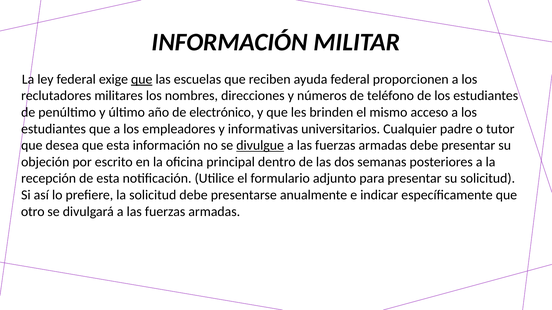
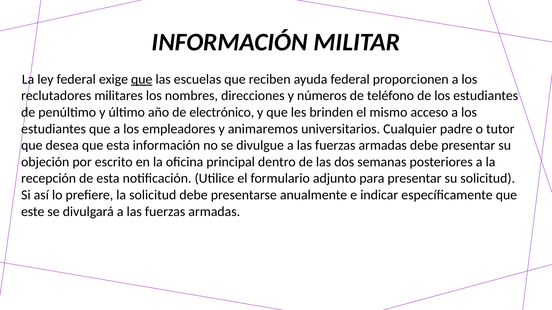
informativas: informativas -> animaremos
divulgue underline: present -> none
otro: otro -> este
